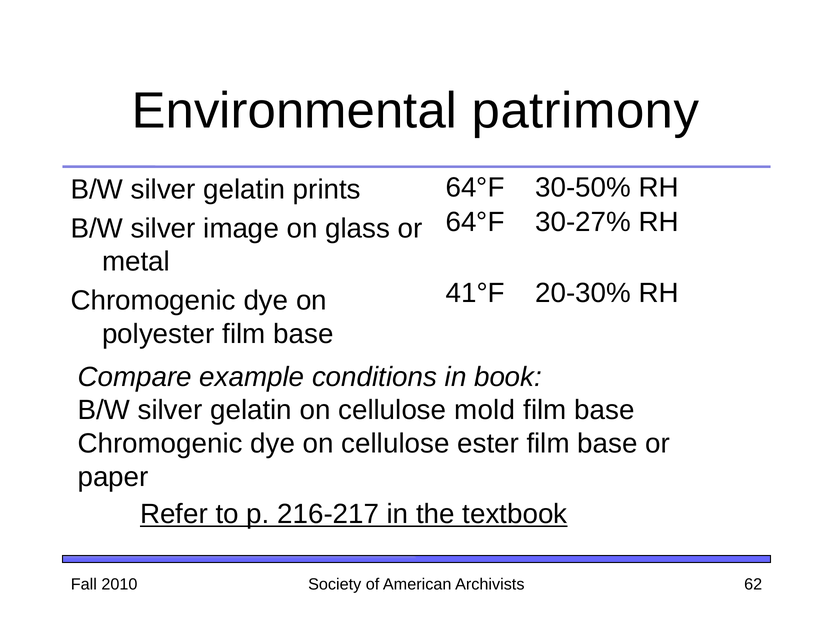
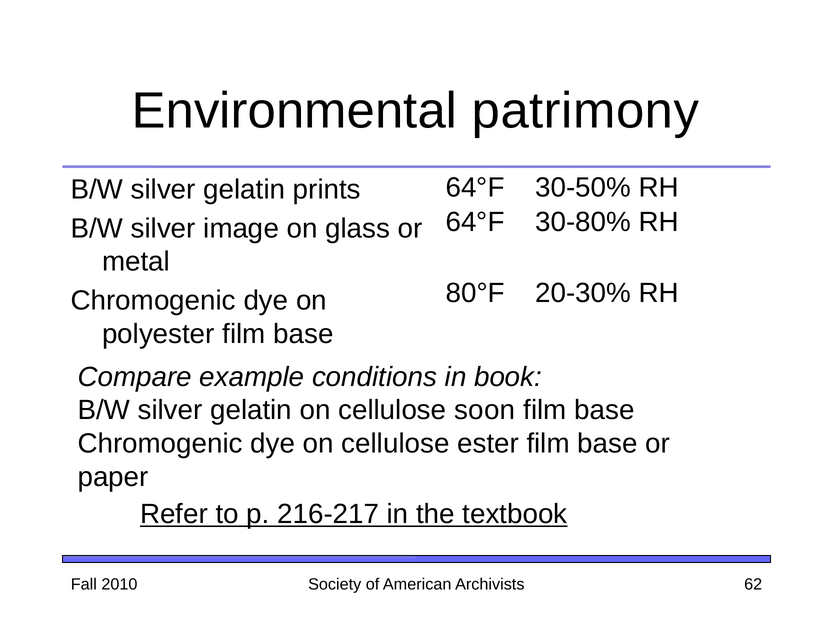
30-27%: 30-27% -> 30-80%
41°F: 41°F -> 80°F
mold: mold -> soon
